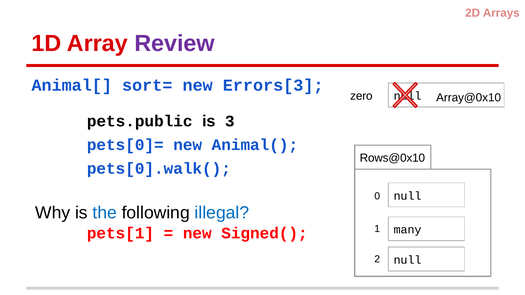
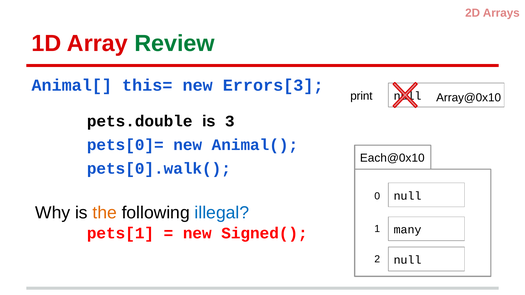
Review colour: purple -> green
sort=: sort= -> this=
zero: zero -> print
pets.public: pets.public -> pets.double
Rows@0x10: Rows@0x10 -> Each@0x10
the colour: blue -> orange
